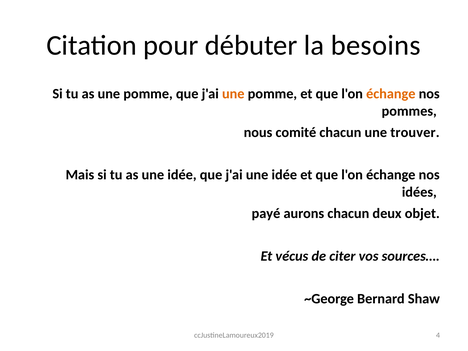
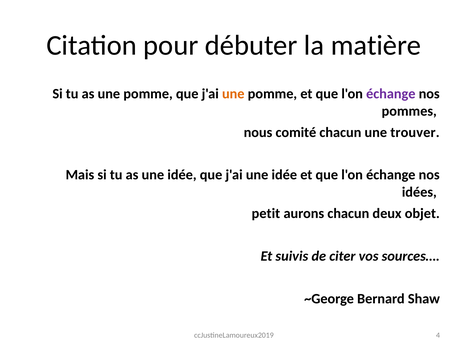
besoins: besoins -> matière
échange at (391, 94) colour: orange -> purple
payé: payé -> petit
vécus: vécus -> suivis
